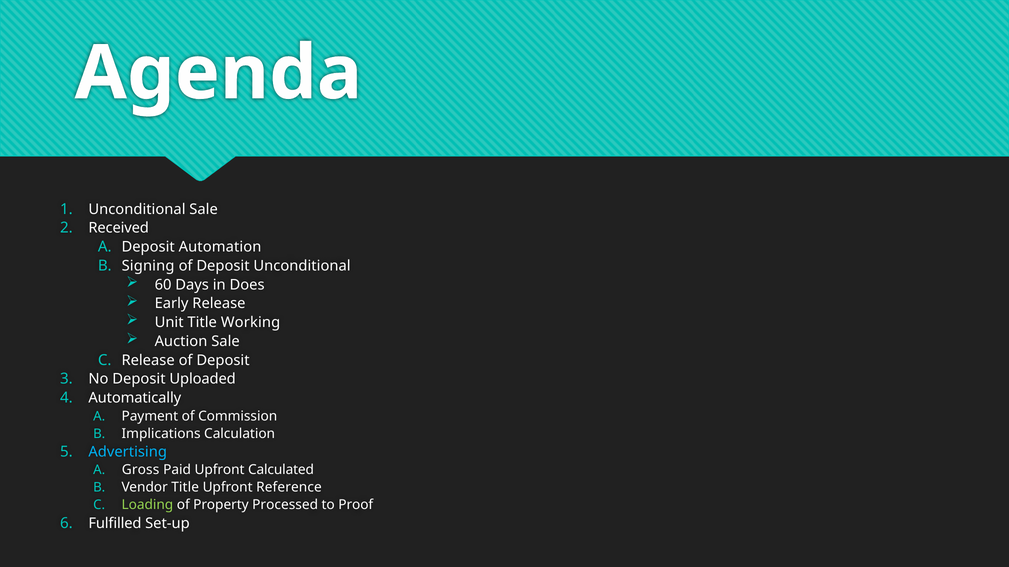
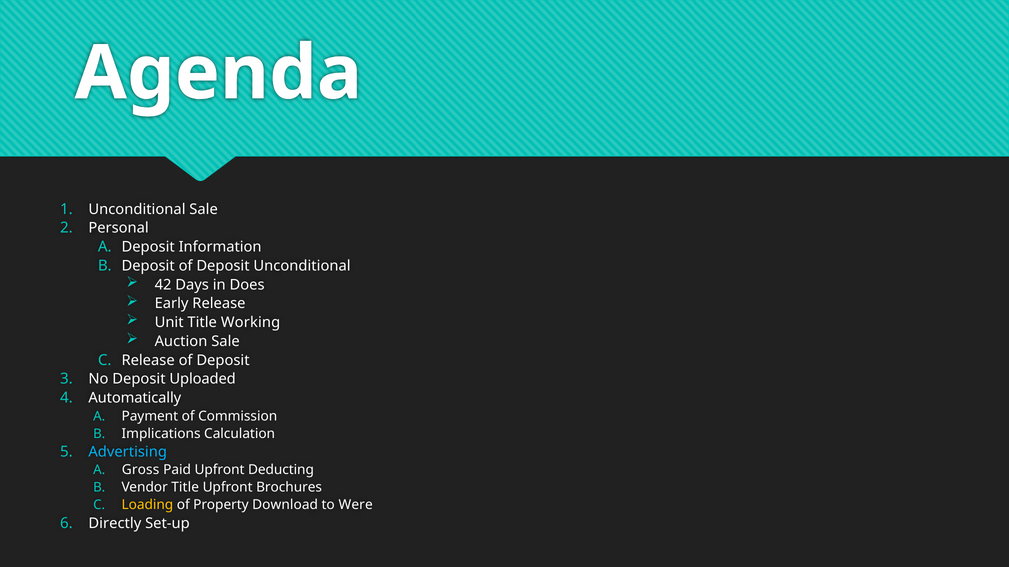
Received: Received -> Personal
Automation: Automation -> Information
Signing at (148, 266): Signing -> Deposit
60: 60 -> 42
Calculated: Calculated -> Deducting
Reference: Reference -> Brochures
Loading colour: light green -> yellow
Processed: Processed -> Download
Proof: Proof -> Were
Fulfilled: Fulfilled -> Directly
